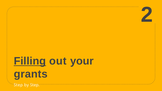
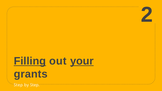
your underline: none -> present
